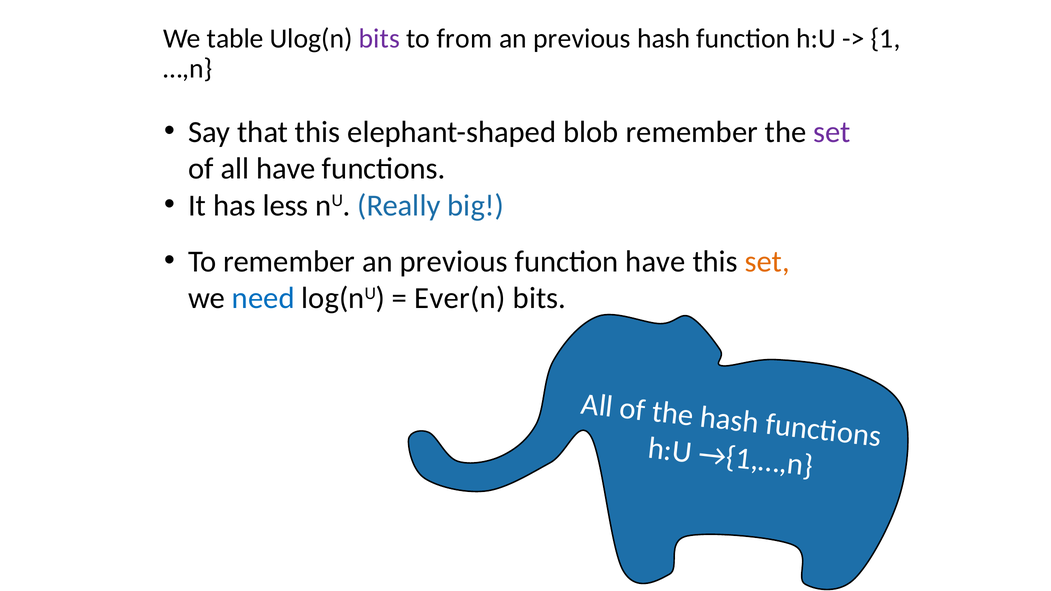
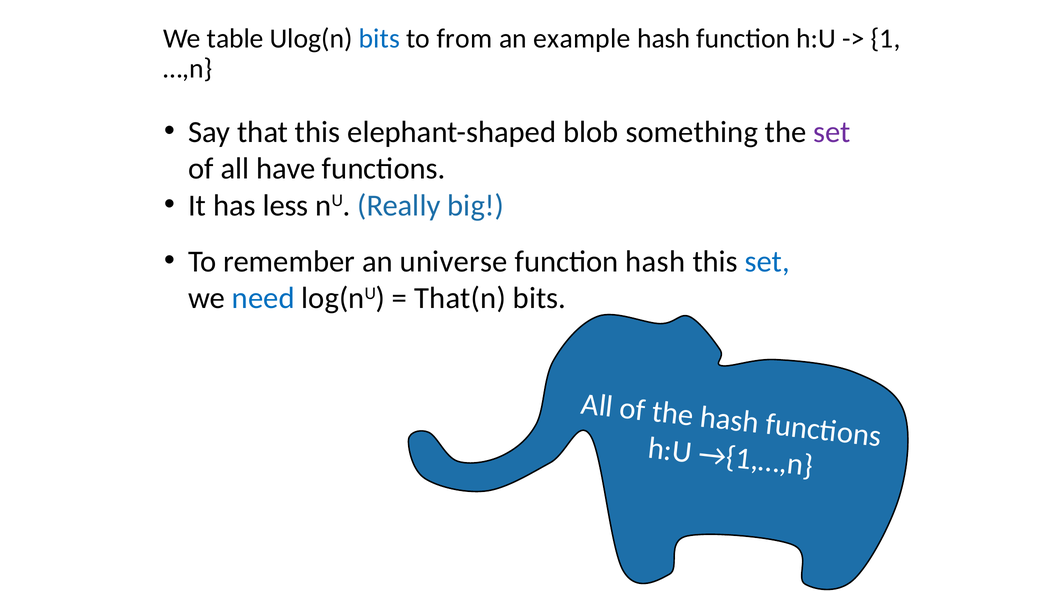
bits at (379, 38) colour: purple -> blue
previous at (582, 38): previous -> example
blob remember: remember -> something
remember an previous: previous -> universe
function have: have -> hash
set at (767, 262) colour: orange -> blue
Ever(n: Ever(n -> That(n
